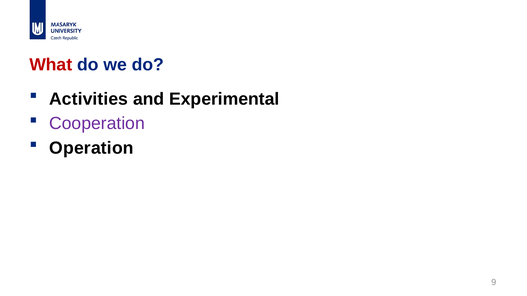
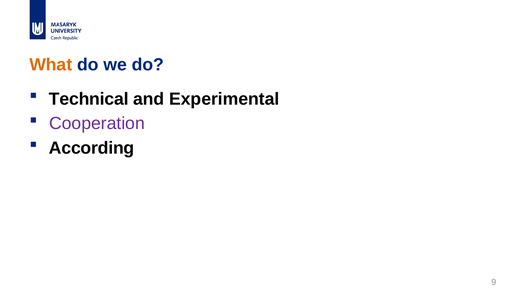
What colour: red -> orange
Activities: Activities -> Technical
Operation: Operation -> According
